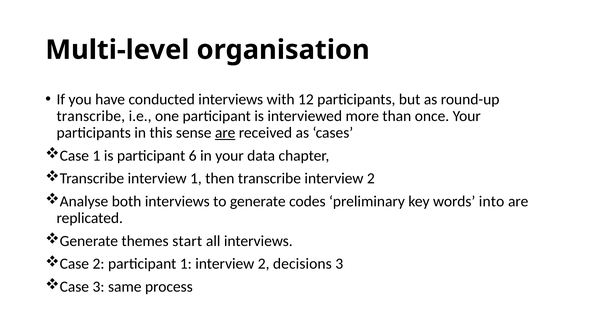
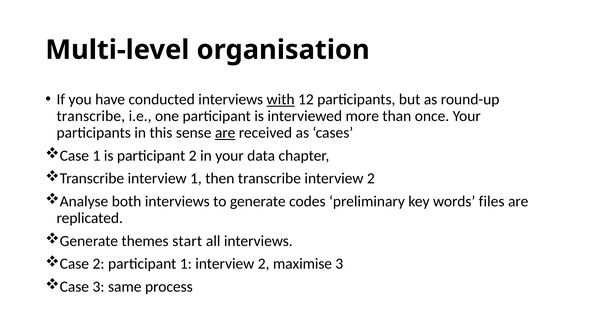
with underline: none -> present
participant 6: 6 -> 2
into: into -> files
decisions: decisions -> maximise
